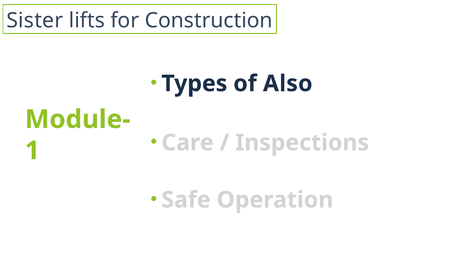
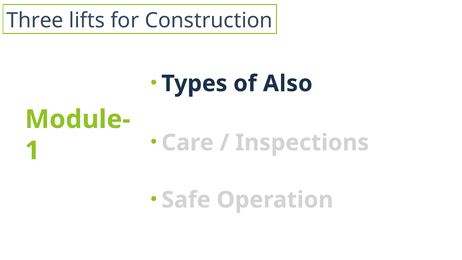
Sister: Sister -> Three
